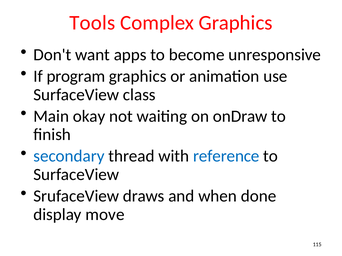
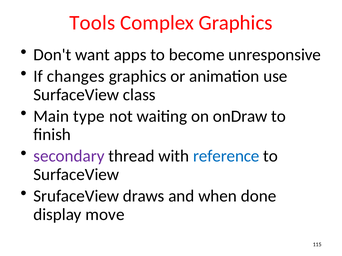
program: program -> changes
okay: okay -> type
secondary colour: blue -> purple
